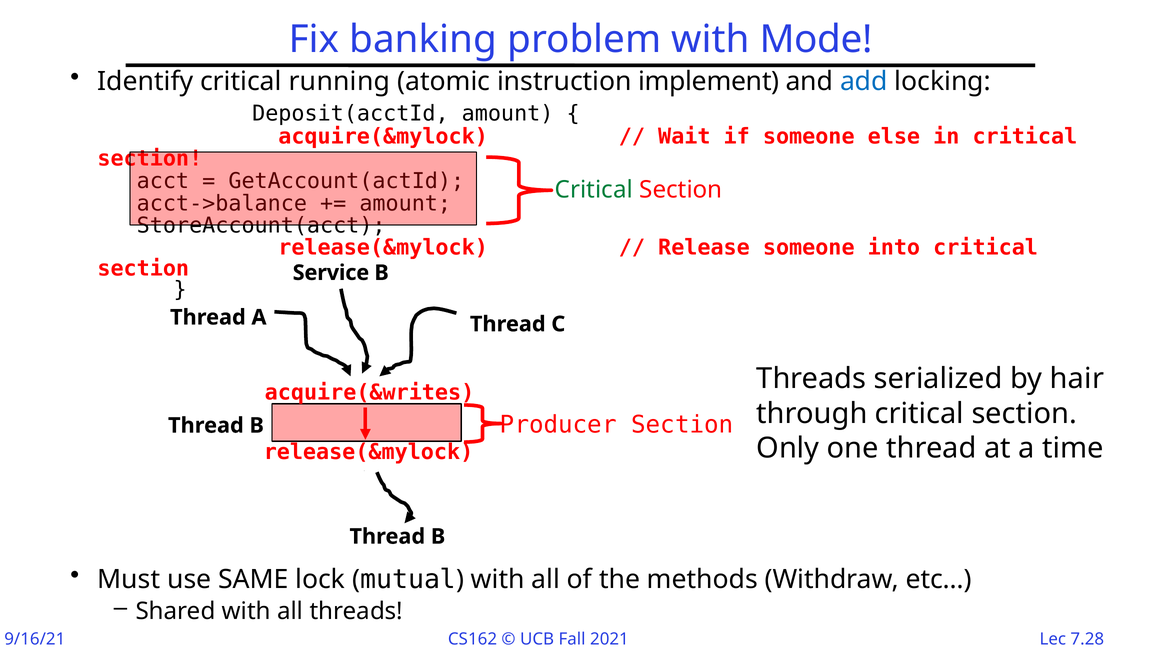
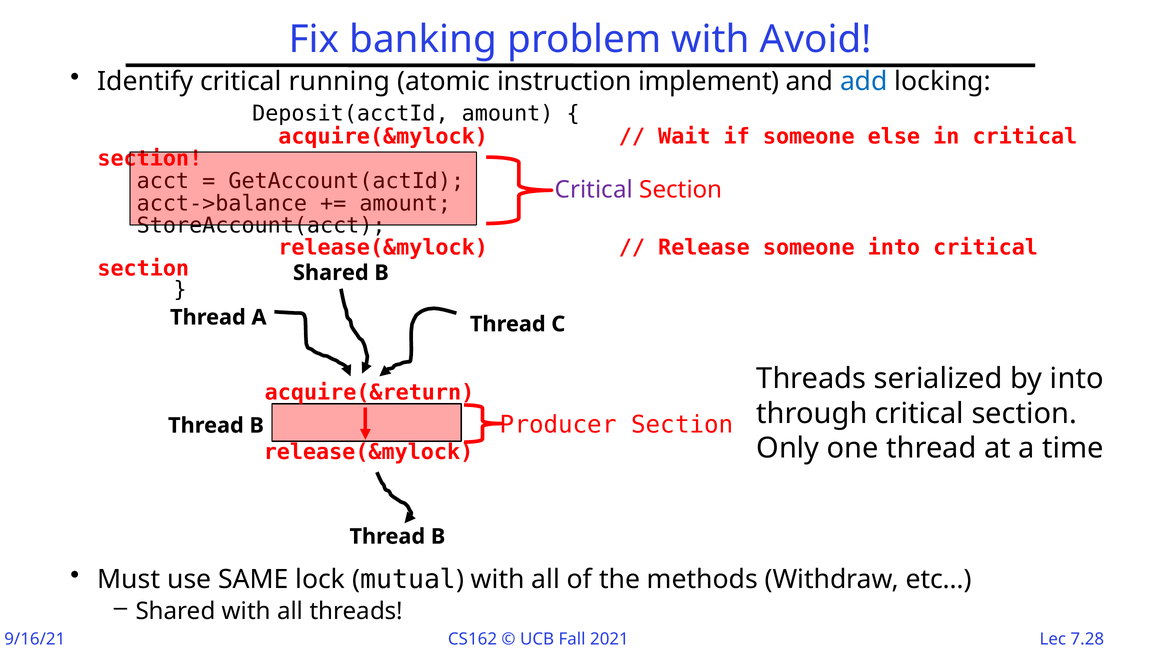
Mode: Mode -> Avoid
Critical at (594, 190) colour: green -> purple
Service at (331, 273): Service -> Shared
by hair: hair -> into
acquire(&writes: acquire(&writes -> acquire(&return
